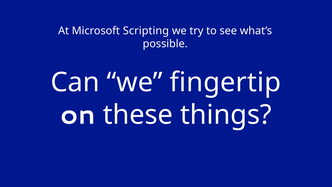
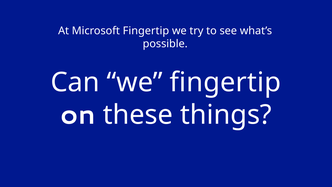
Microsoft Scripting: Scripting -> Fingertip
